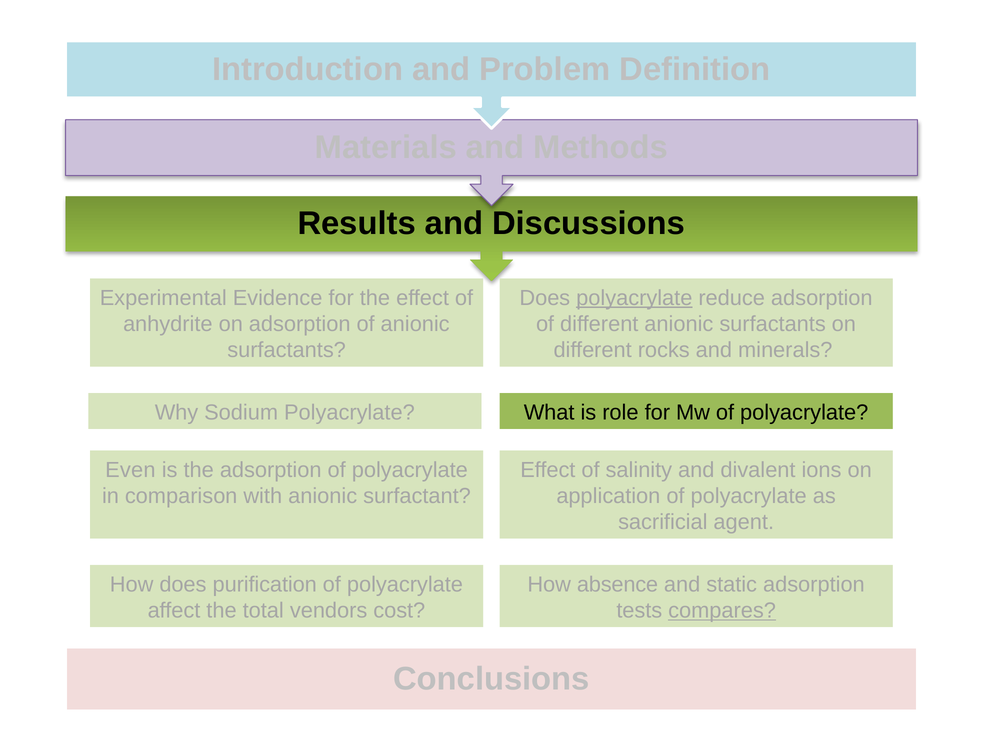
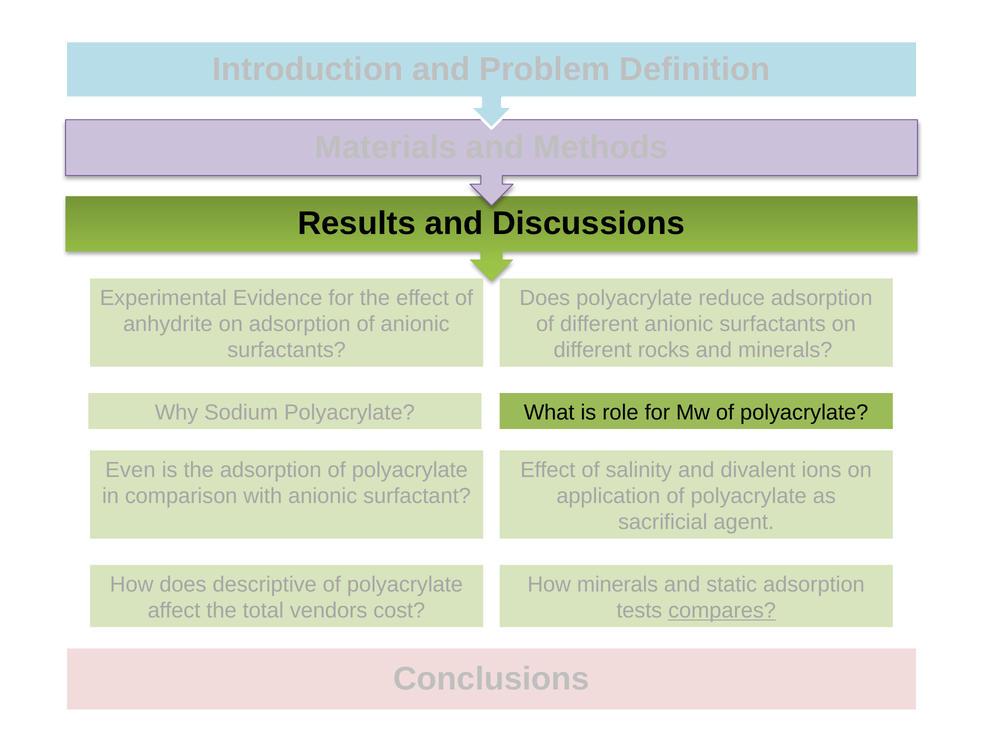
polyacrylate at (634, 298) underline: present -> none
purification: purification -> descriptive
How absence: absence -> minerals
